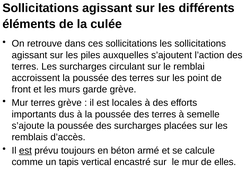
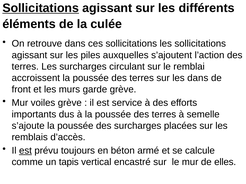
Sollicitations at (41, 8) underline: none -> present
les point: point -> dans
Mur terres: terres -> voiles
locales: locales -> service
